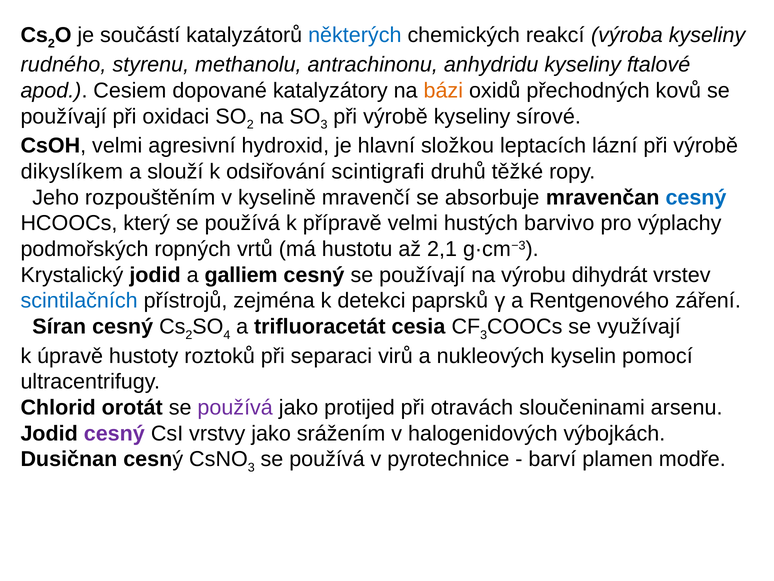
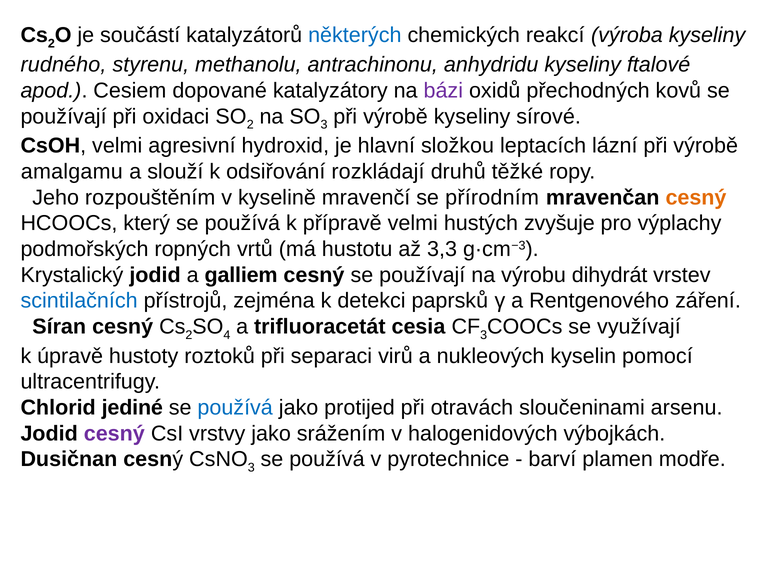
bázi colour: orange -> purple
dikyslíkem: dikyslíkem -> amalgamu
scintigrafi: scintigrafi -> rozkládají
absorbuje: absorbuje -> přírodním
cesný at (696, 197) colour: blue -> orange
barvivo: barvivo -> zvyšuje
2,1: 2,1 -> 3,3
orotát: orotát -> jediné
používá at (235, 407) colour: purple -> blue
